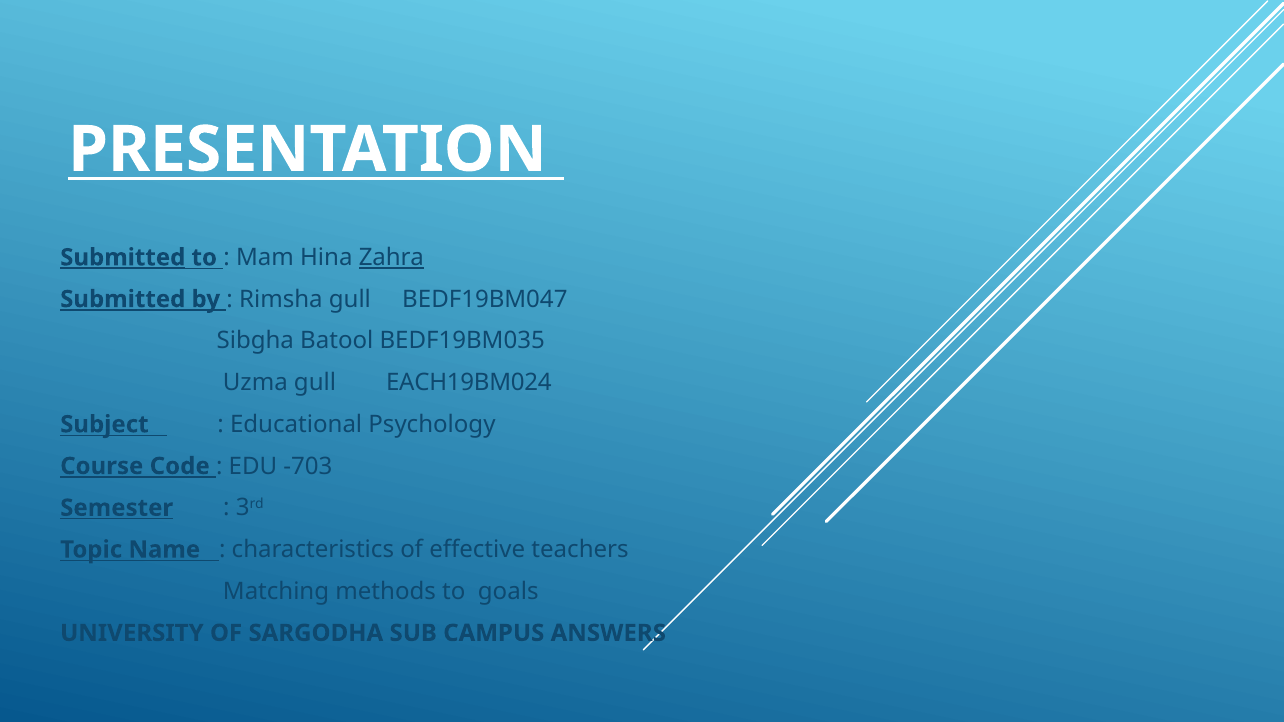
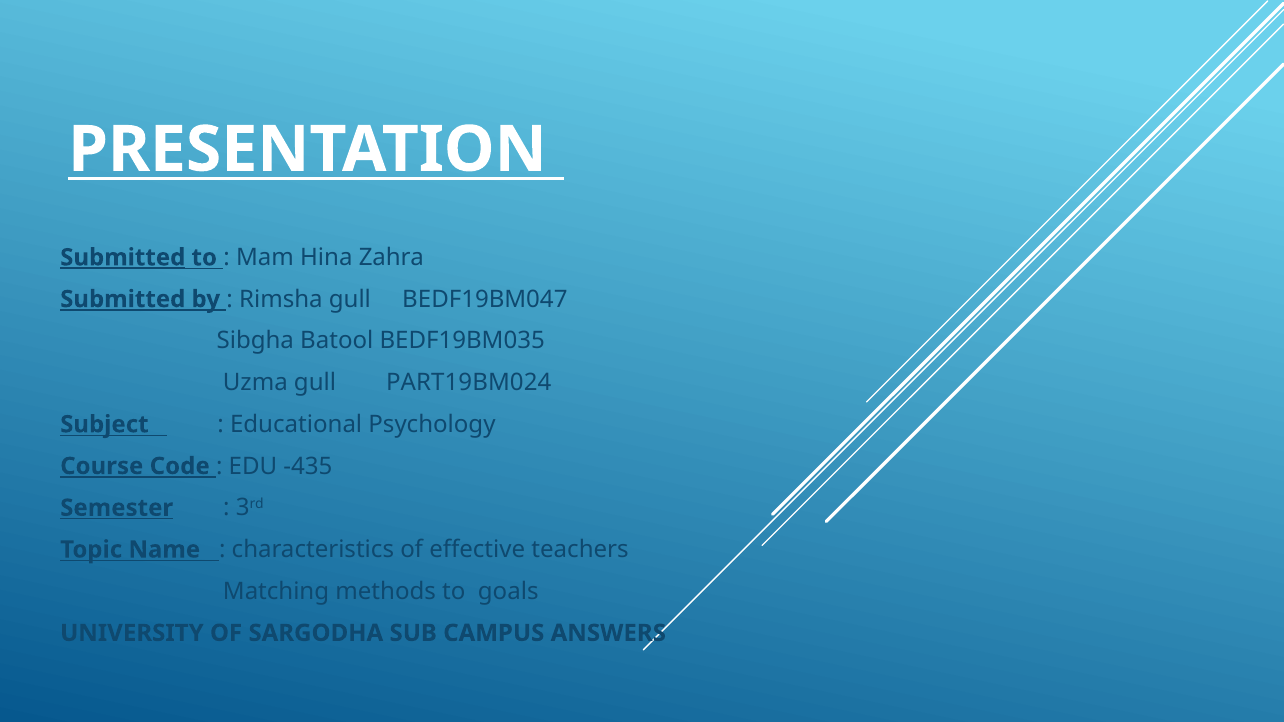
Zahra underline: present -> none
EACH19BM024: EACH19BM024 -> PART19BM024
-703: -703 -> -435
